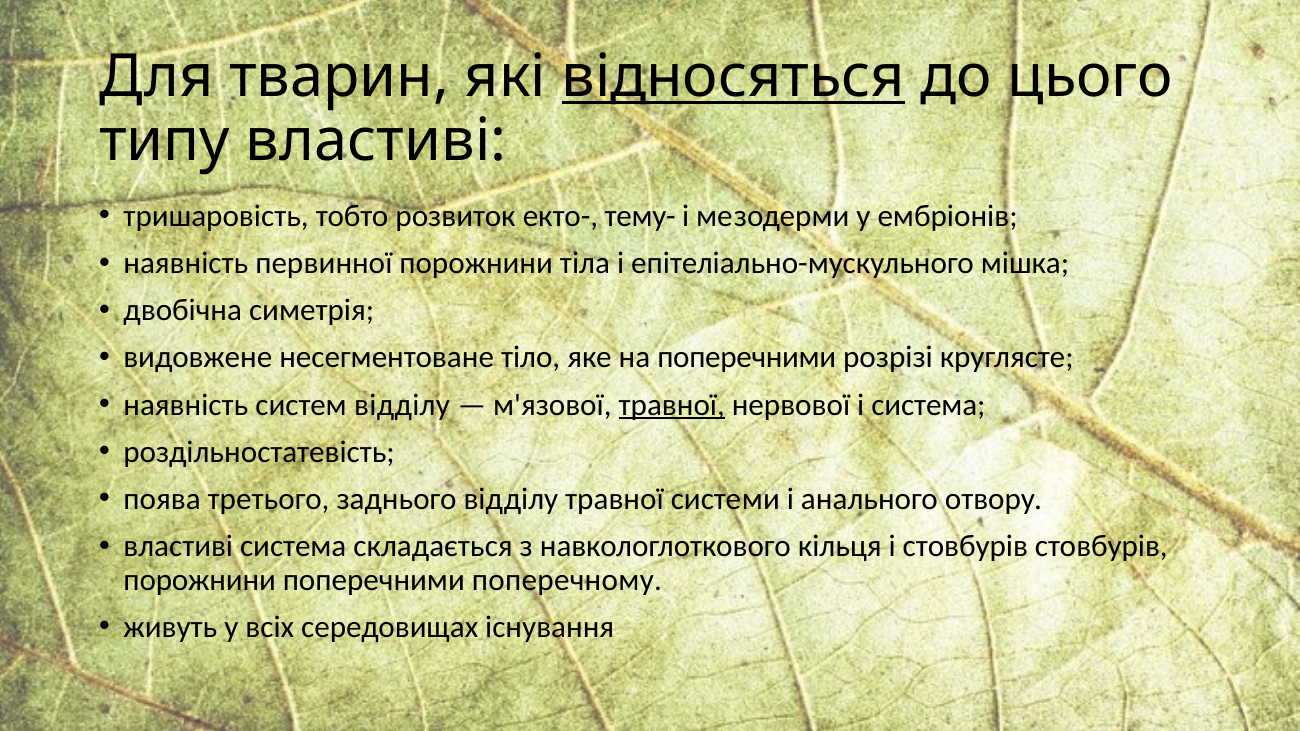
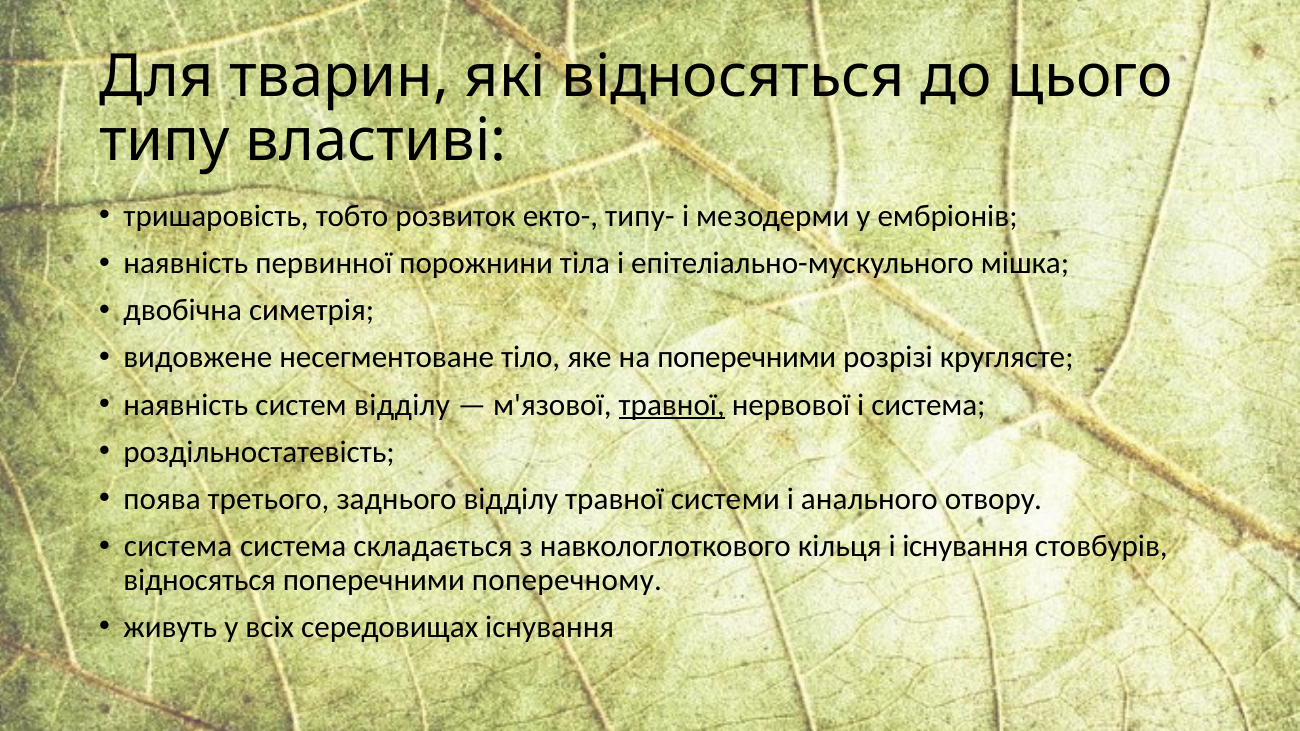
відносяться at (733, 77) underline: present -> none
тему-: тему- -> типу-
властиві at (178, 546): властиві -> система
і стовбурів: стовбурів -> існування
порожнини at (200, 580): порожнини -> відносяться
